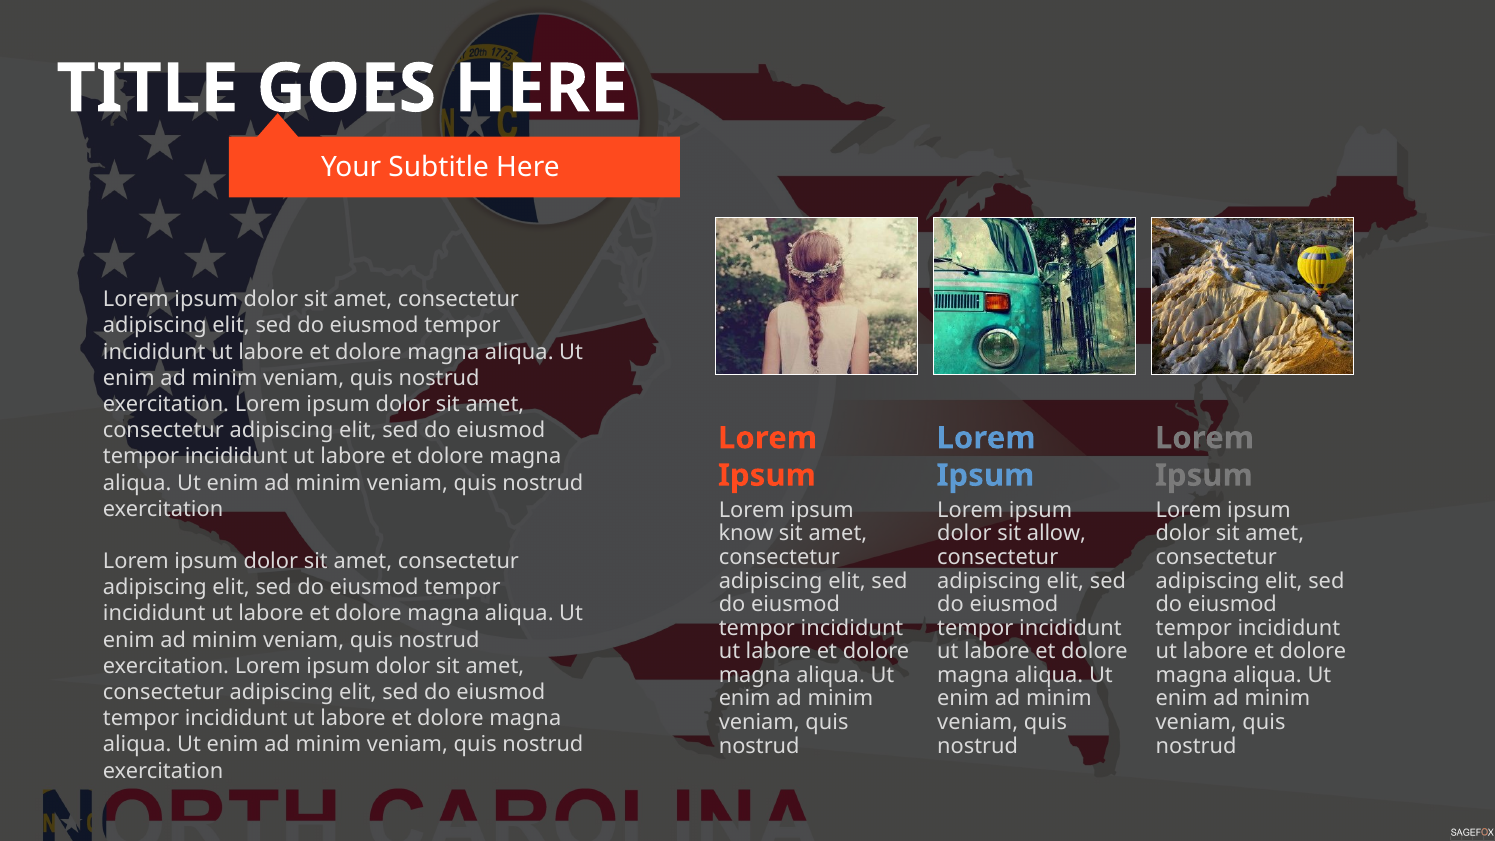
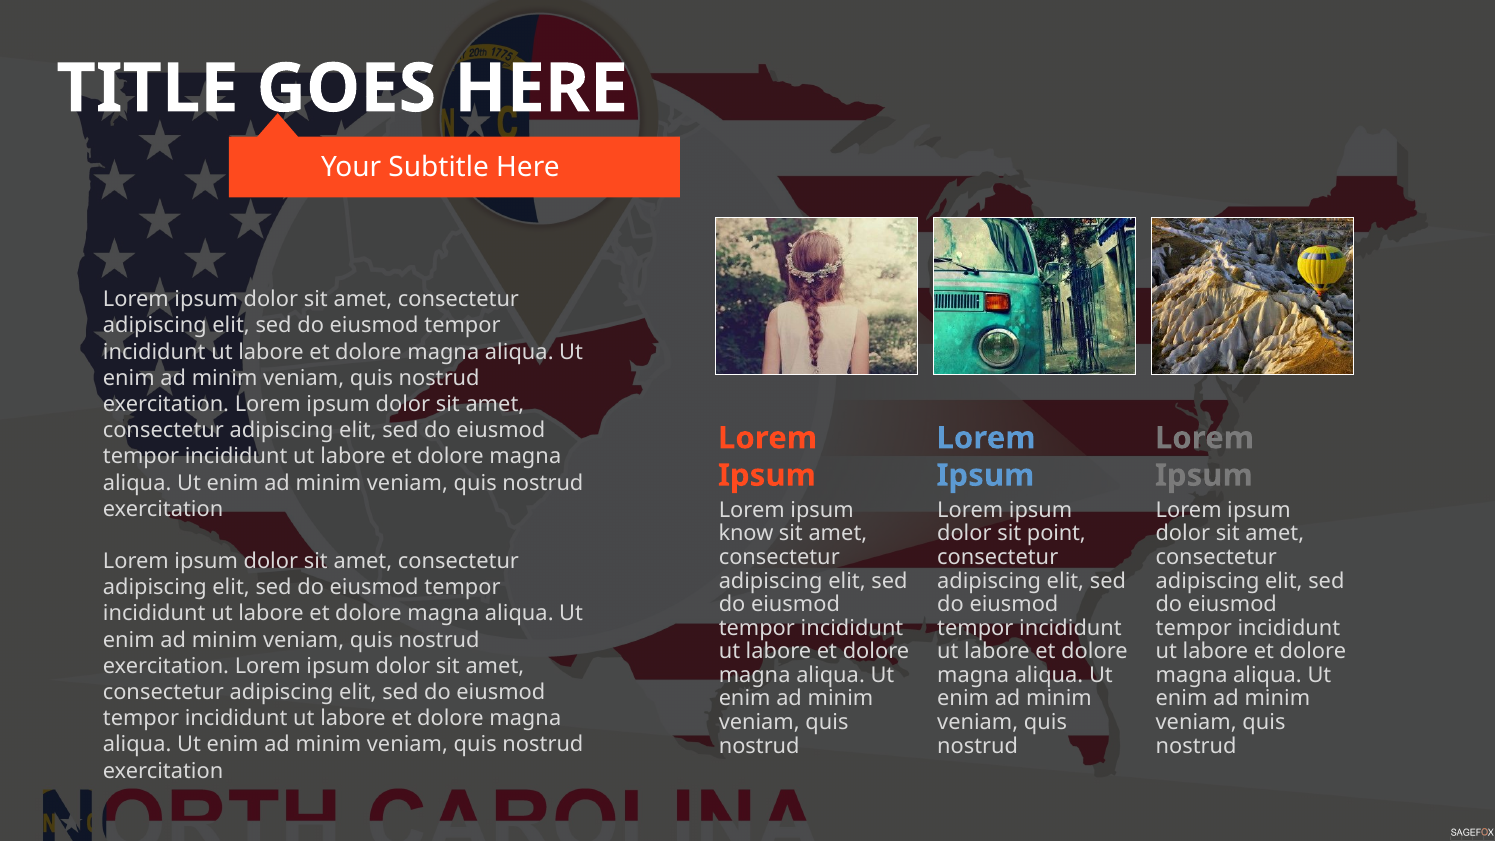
allow: allow -> point
